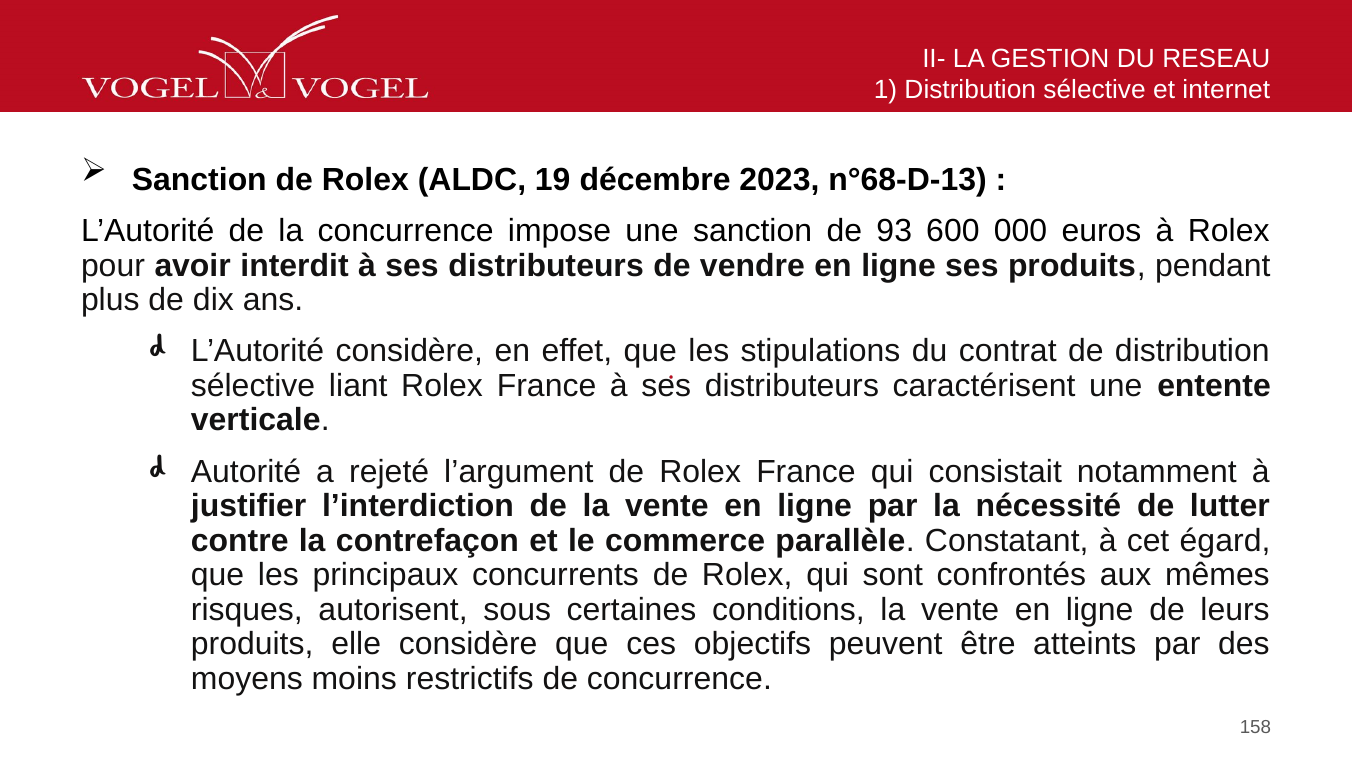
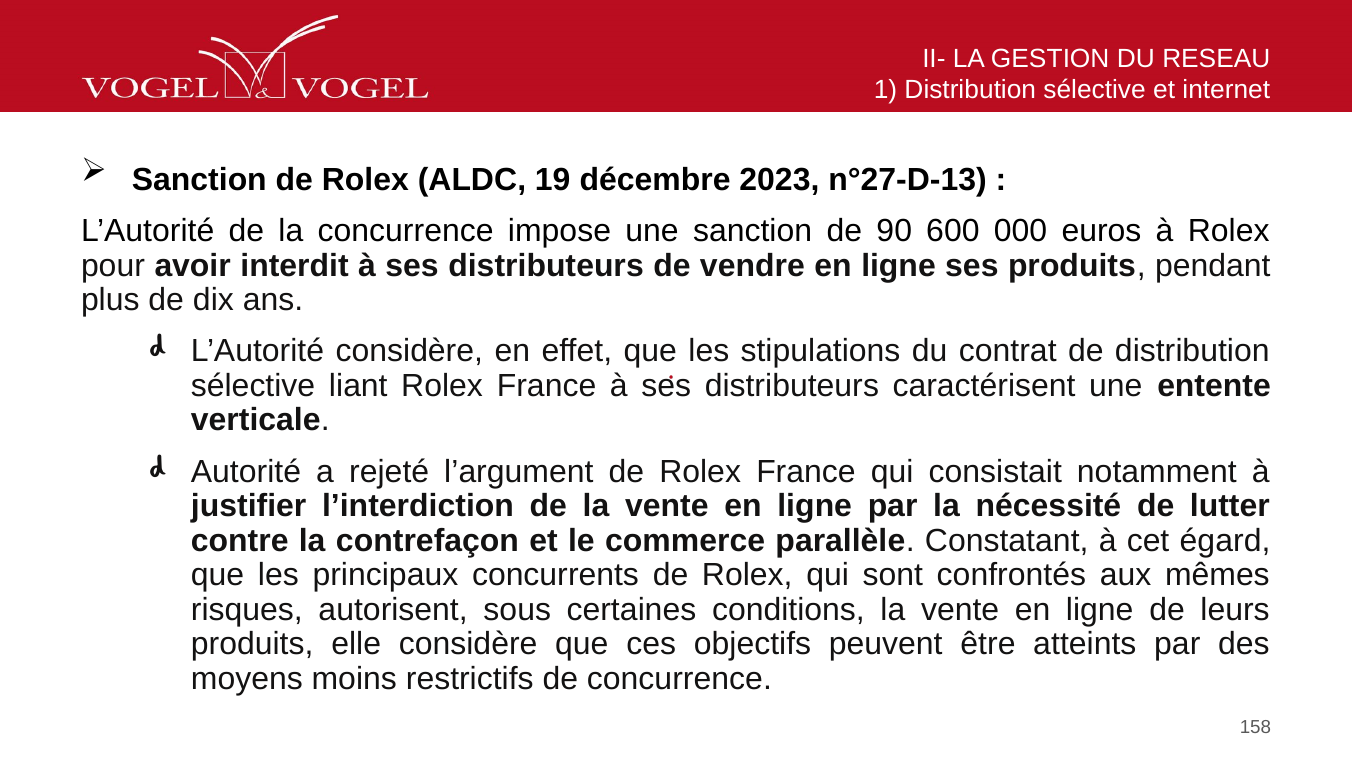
n°68-D-13: n°68-D-13 -> n°27-D-13
93: 93 -> 90
